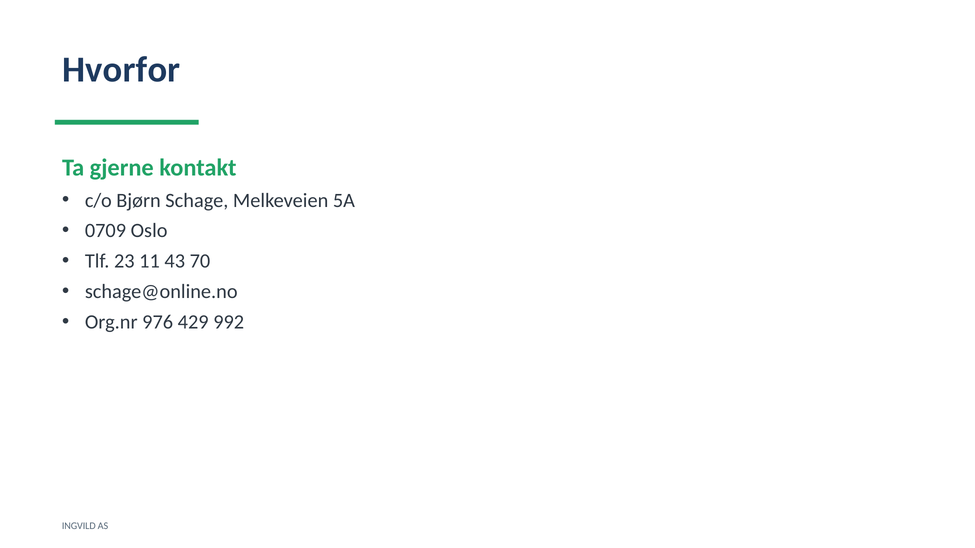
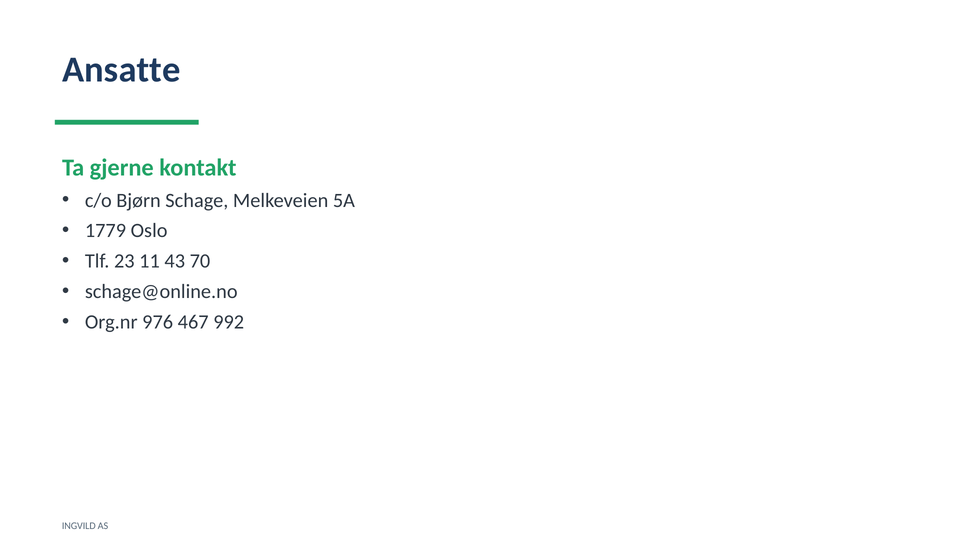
Hvorfor: Hvorfor -> Ansatte
0709: 0709 -> 1779
429: 429 -> 467
